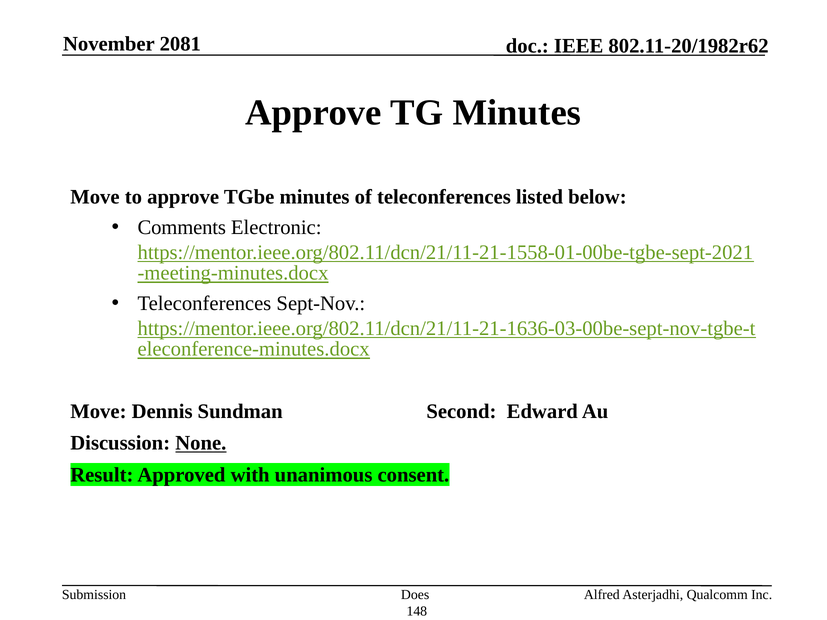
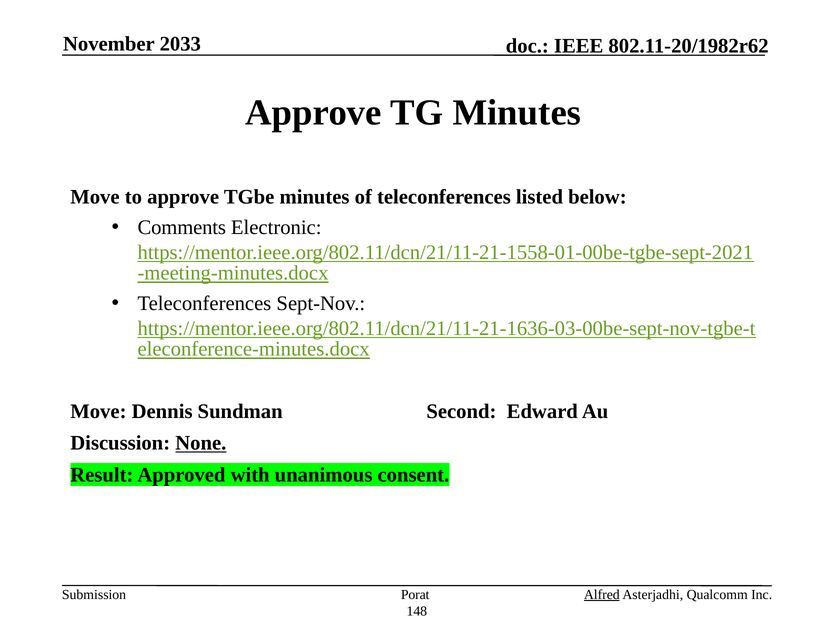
2081: 2081 -> 2033
Does: Does -> Porat
Alfred underline: none -> present
